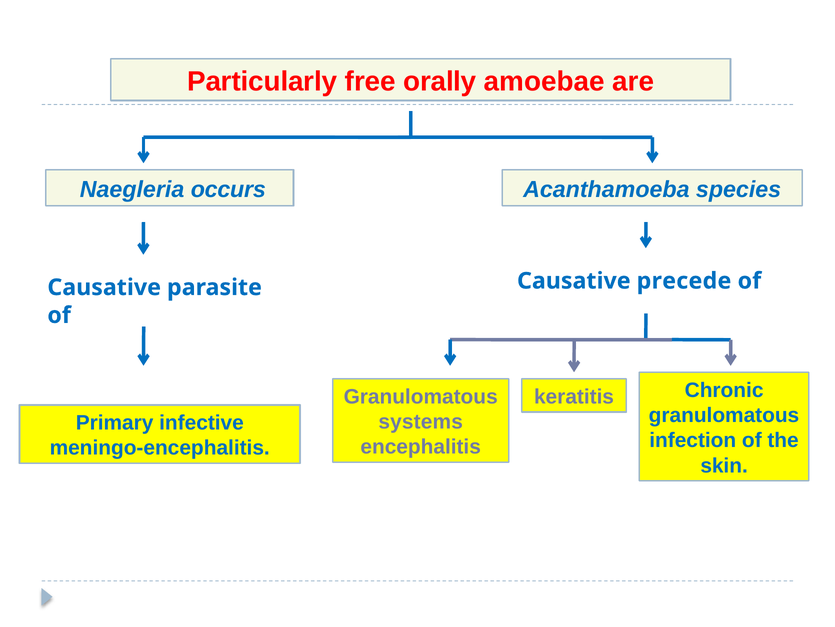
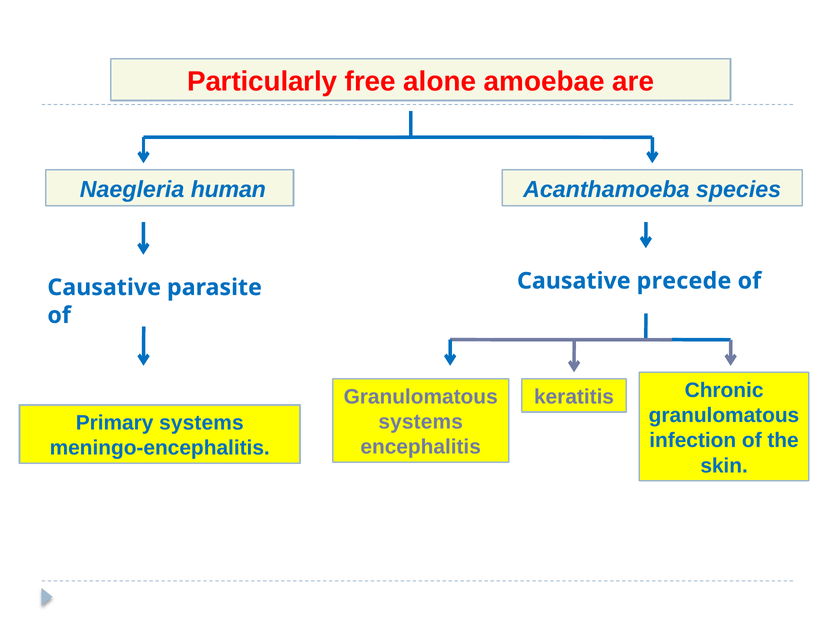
orally: orally -> alone
occurs: occurs -> human
Primary infective: infective -> systems
